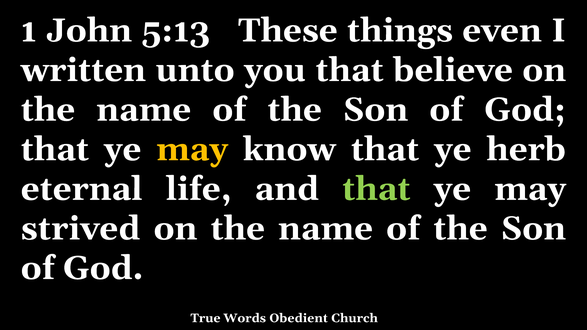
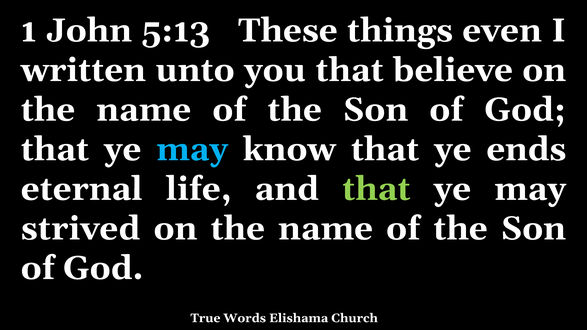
may at (192, 149) colour: yellow -> light blue
herb: herb -> ends
Obedient: Obedient -> Elishama
